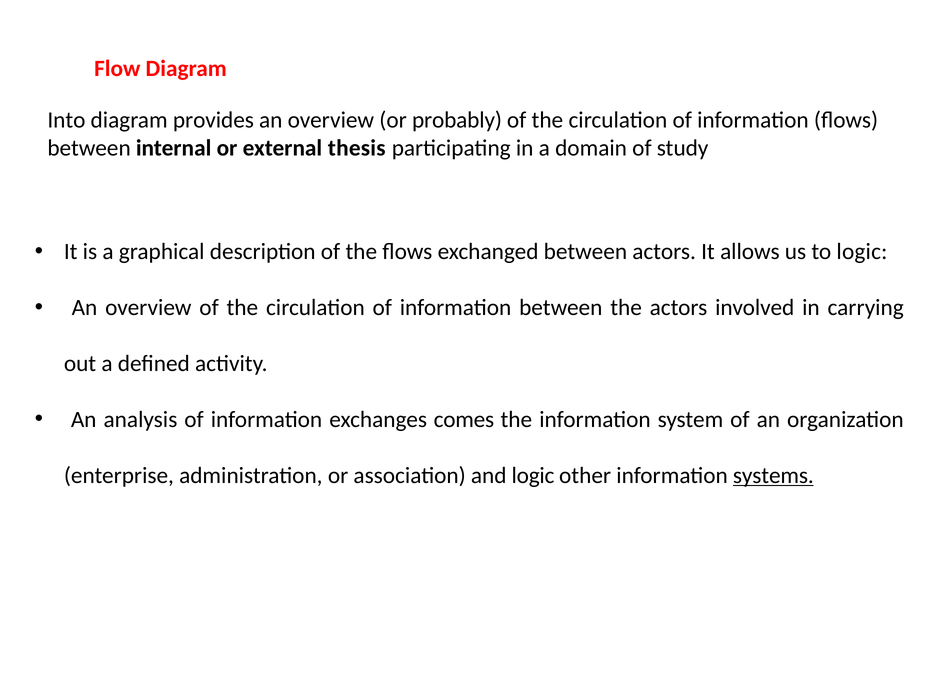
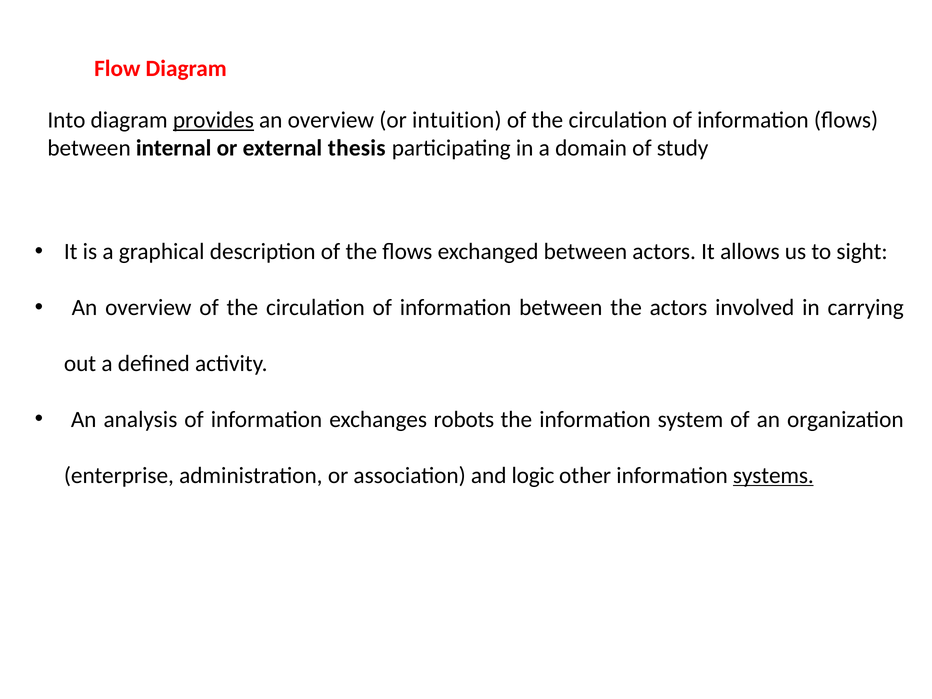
provides underline: none -> present
probably: probably -> intuition
to logic: logic -> sight
comes: comes -> robots
